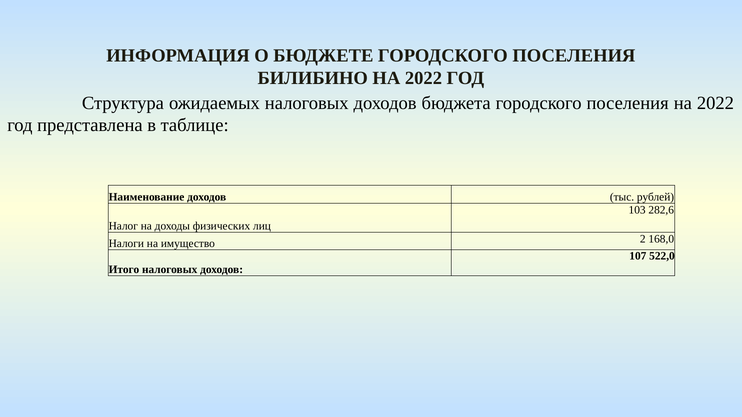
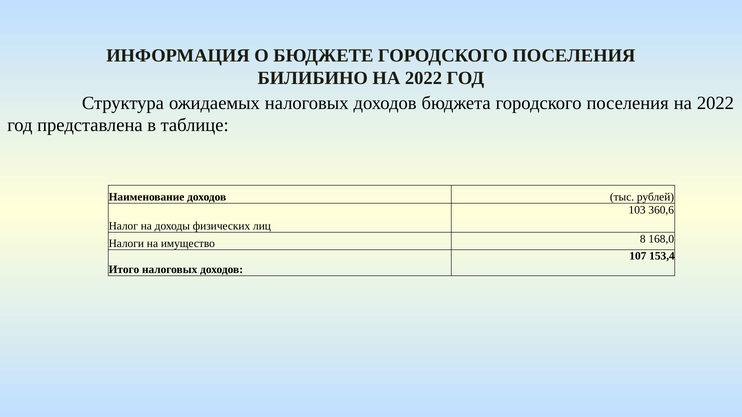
282,6: 282,6 -> 360,6
2: 2 -> 8
522,0: 522,0 -> 153,4
